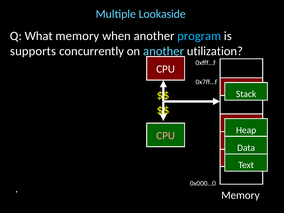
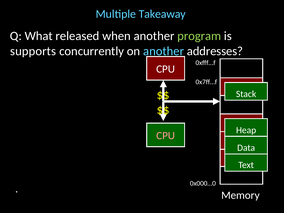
Lookaside: Lookaside -> Takeaway
What memory: memory -> released
program colour: light blue -> light green
utilization: utilization -> addresses
